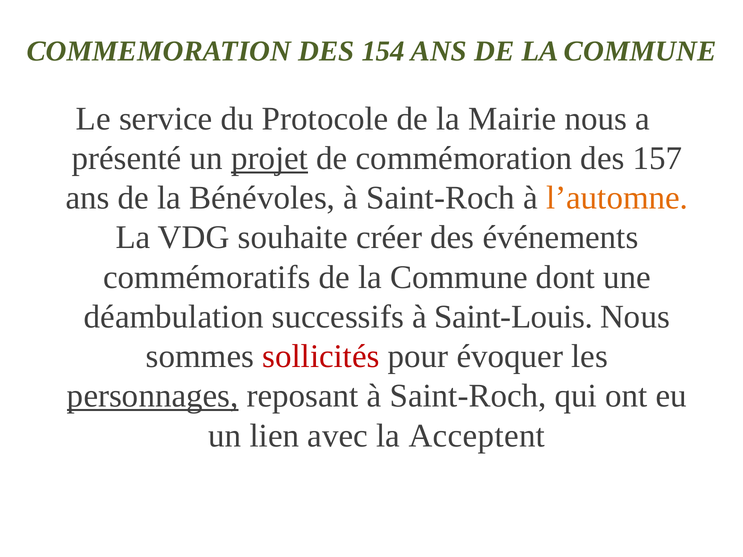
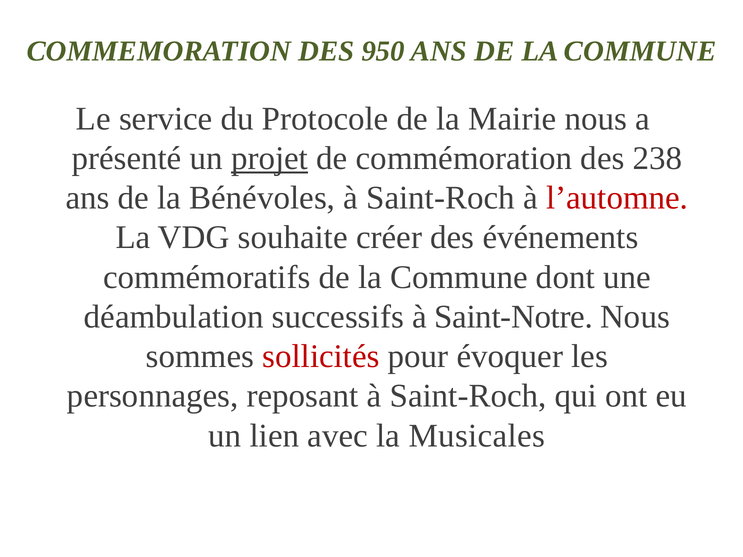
154: 154 -> 950
157: 157 -> 238
l’automne colour: orange -> red
Saint-Louis: Saint-Louis -> Saint-Notre
personnages underline: present -> none
Acceptent: Acceptent -> Musicales
